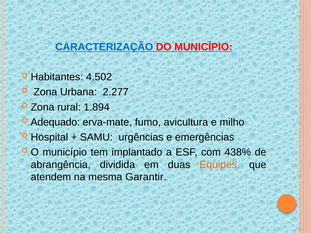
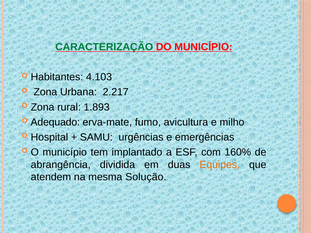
CARACTERIZAÇÃO colour: blue -> green
4.502: 4.502 -> 4.103
2.277: 2.277 -> 2.217
1.894: 1.894 -> 1.893
438%: 438% -> 160%
Garantir: Garantir -> Solução
